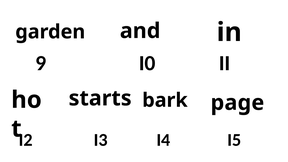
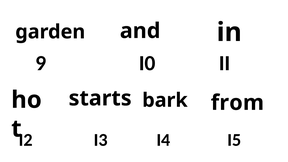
page: page -> from
